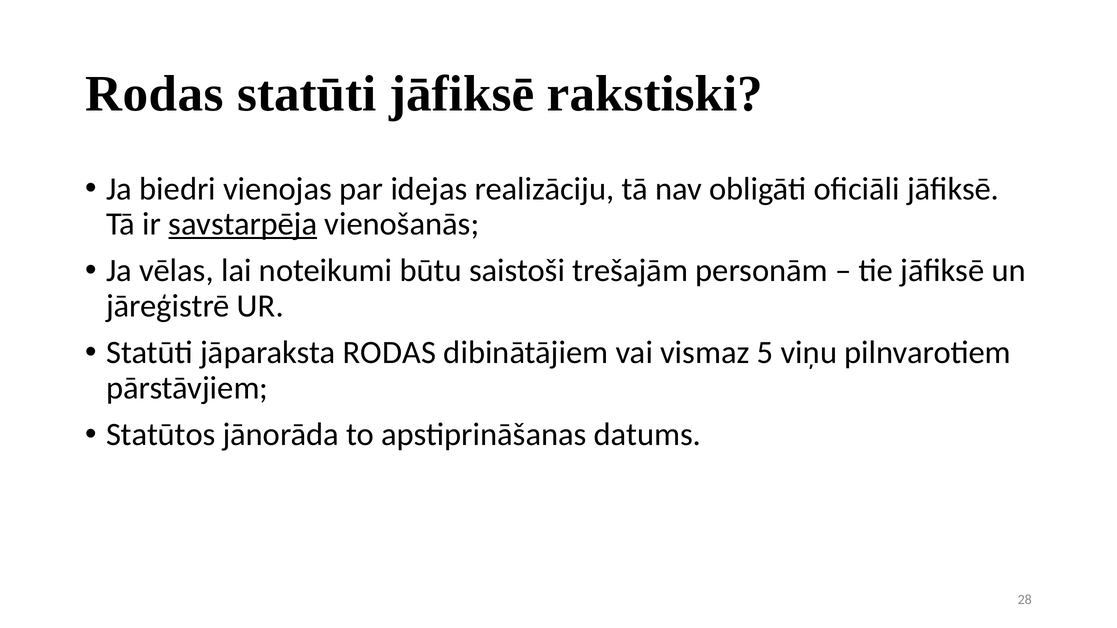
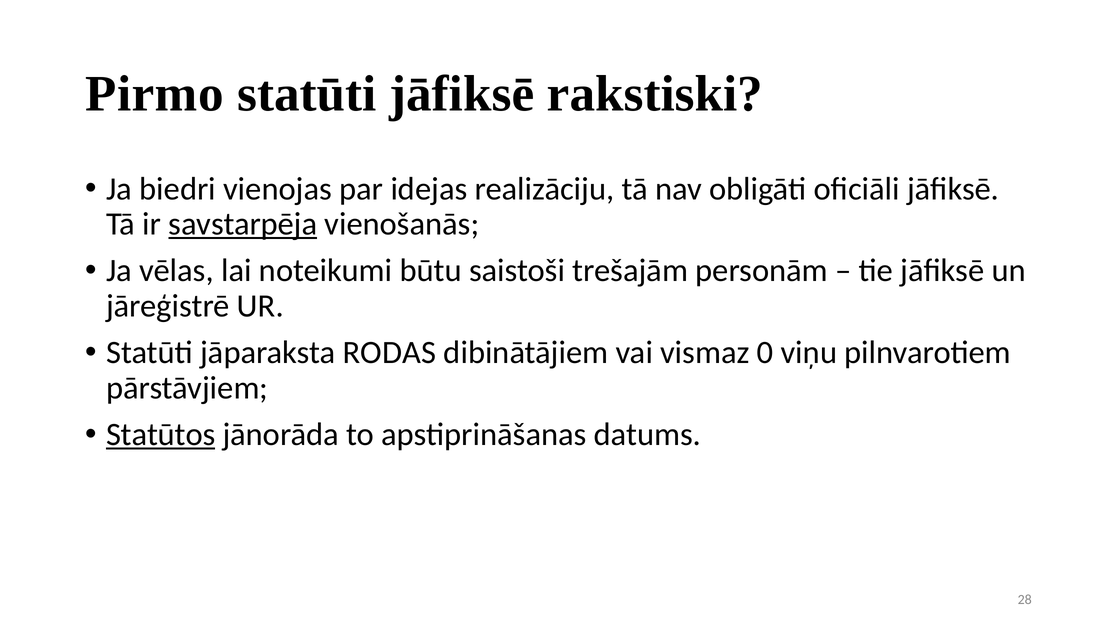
Rodas at (154, 94): Rodas -> Pirmo
5: 5 -> 0
Statūtos underline: none -> present
